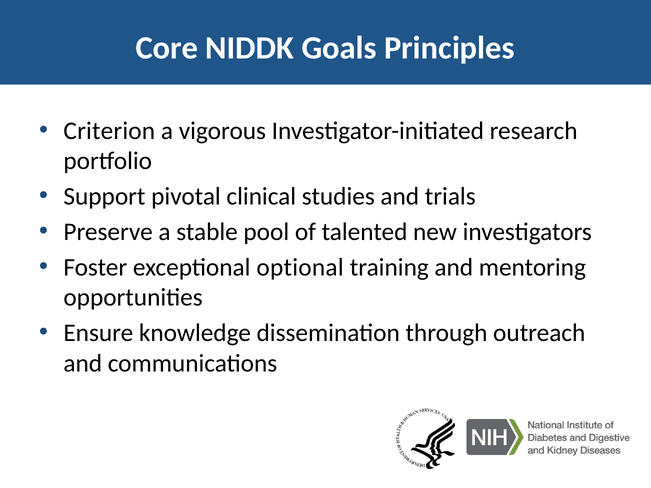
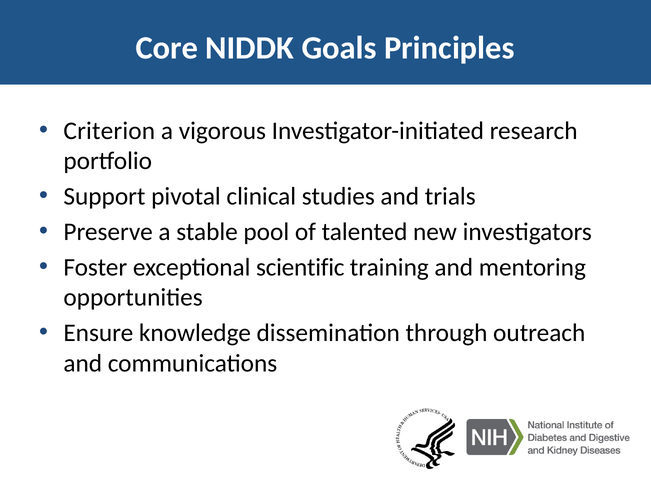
optional: optional -> scientific
